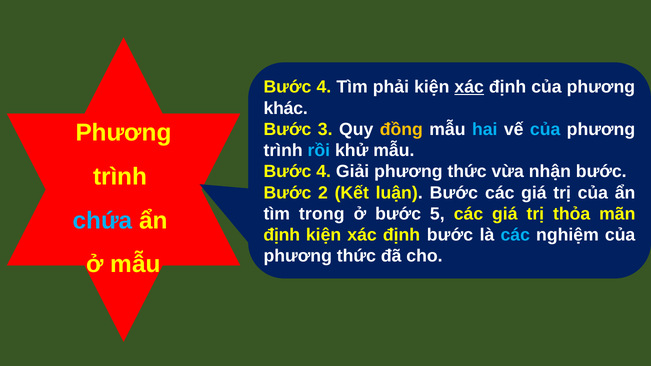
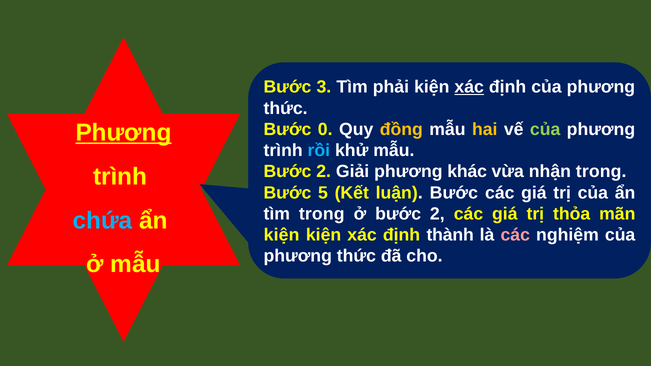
4 at (324, 87): 4 -> 3
khác at (286, 108): khác -> thức
3: 3 -> 0
hai colour: light blue -> yellow
của at (545, 129) colour: light blue -> light green
Phương at (124, 133) underline: none -> present
4 at (324, 172): 4 -> 2
Giải phương thức: thức -> khác
nhận bước: bước -> trong
2: 2 -> 5
ở bước 5: 5 -> 2
định at (282, 235): định -> kiện
định bước: bước -> thành
các at (515, 235) colour: light blue -> pink
